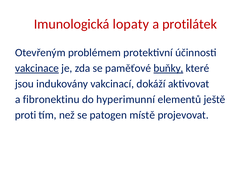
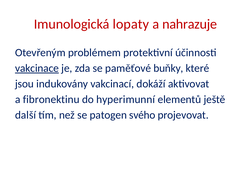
protilátek: protilátek -> nahrazuje
buňky underline: present -> none
proti: proti -> další
místě: místě -> svého
